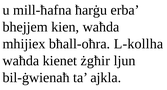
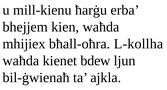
mill-ħafna: mill-ħafna -> mill-kienu
żgħir: żgħir -> bdew
